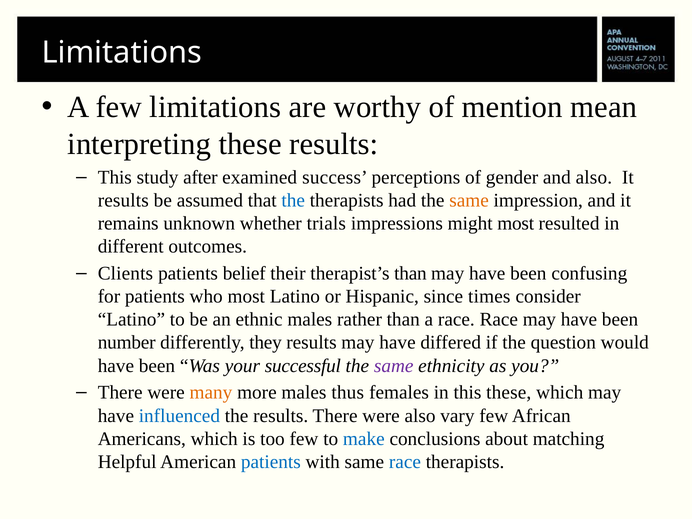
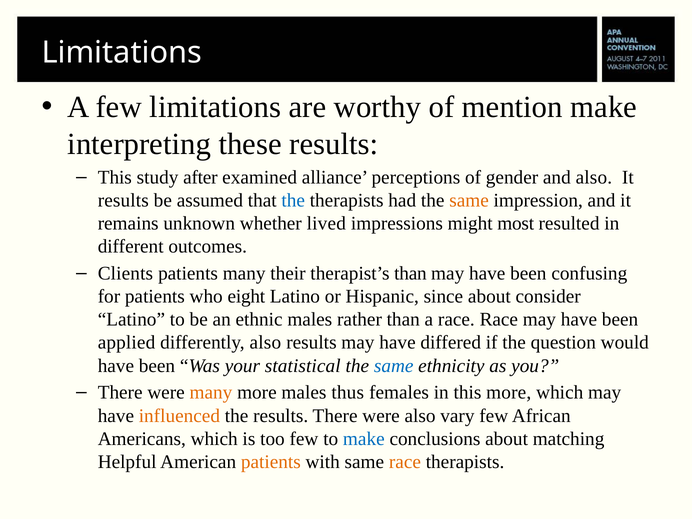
mention mean: mean -> make
success: success -> alliance
trials: trials -> lived
patients belief: belief -> many
who most: most -> eight
since times: times -> about
number: number -> applied
differently they: they -> also
successful: successful -> statistical
same at (394, 366) colour: purple -> blue
this these: these -> more
influenced colour: blue -> orange
patients at (271, 462) colour: blue -> orange
race at (405, 462) colour: blue -> orange
